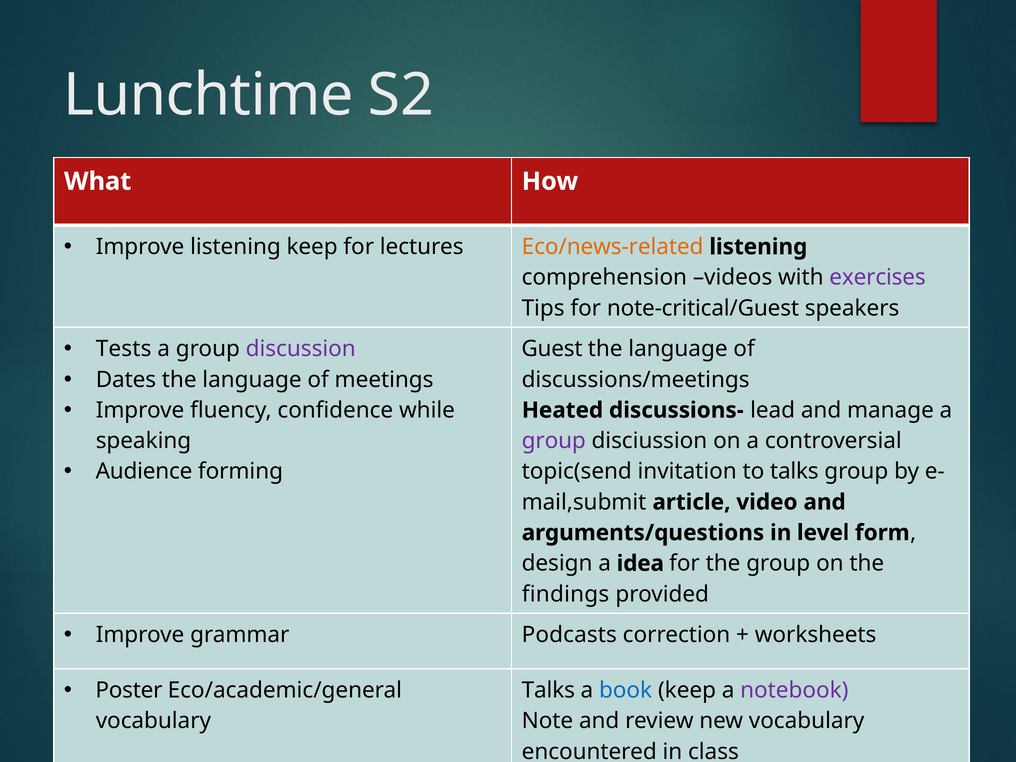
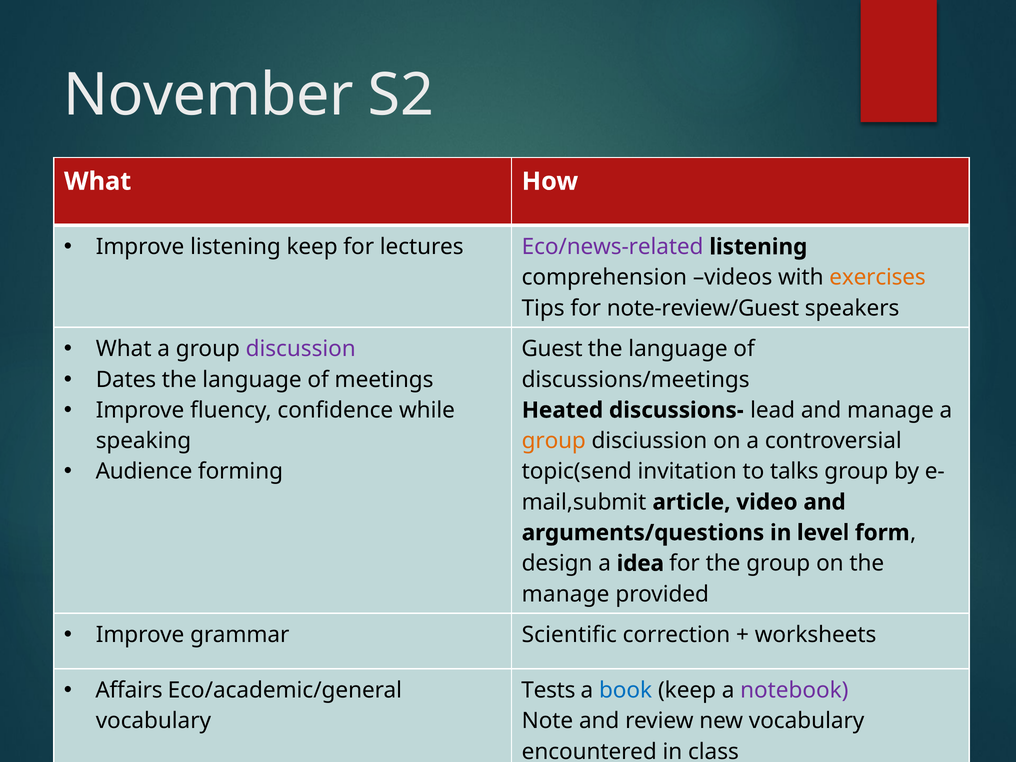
Lunchtime: Lunchtime -> November
Eco/news-related colour: orange -> purple
exercises colour: purple -> orange
note-critical/Guest: note-critical/Guest -> note-review/Guest
Tests at (124, 349): Tests -> What
group at (554, 441) colour: purple -> orange
findings at (566, 594): findings -> manage
Podcasts: Podcasts -> Scientific
Poster: Poster -> Affairs
Talks at (548, 690): Talks -> Tests
